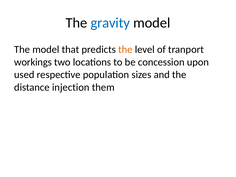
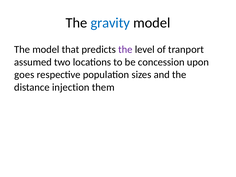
the at (125, 50) colour: orange -> purple
workings: workings -> assumed
used: used -> goes
